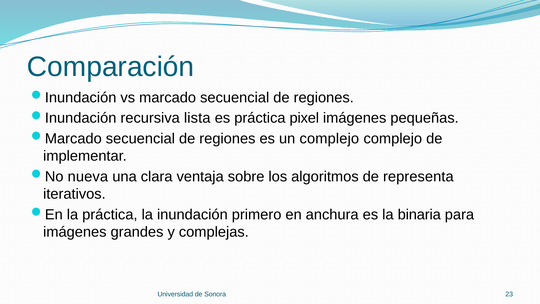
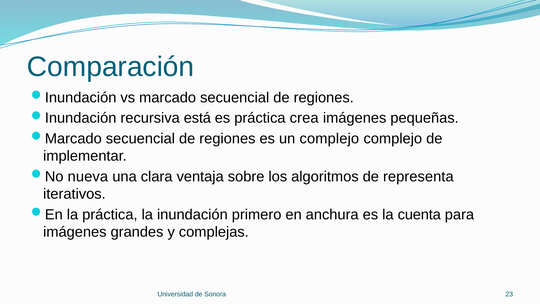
lista: lista -> está
pixel: pixel -> crea
binaria: binaria -> cuenta
